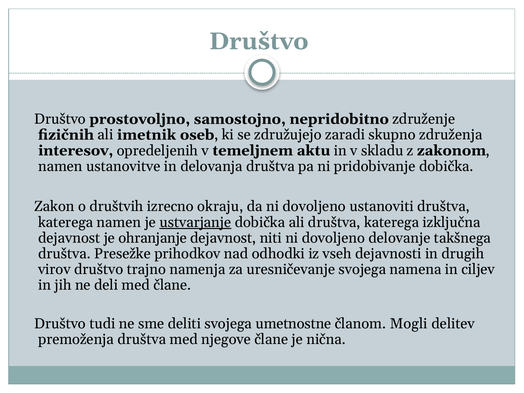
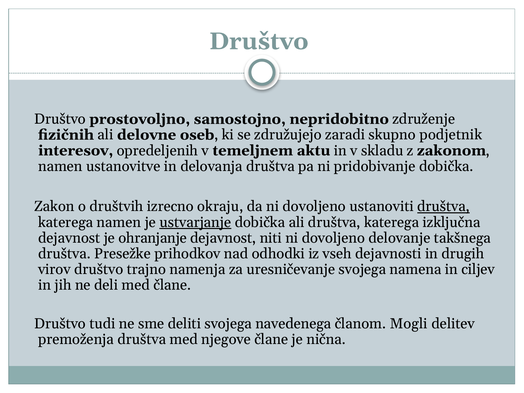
imetnik: imetnik -> delovne
združenja: združenja -> podjetnik
društva at (443, 207) underline: none -> present
umetnostne: umetnostne -> navedenega
